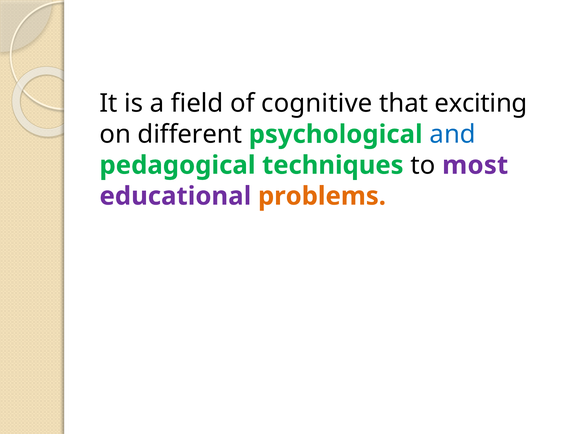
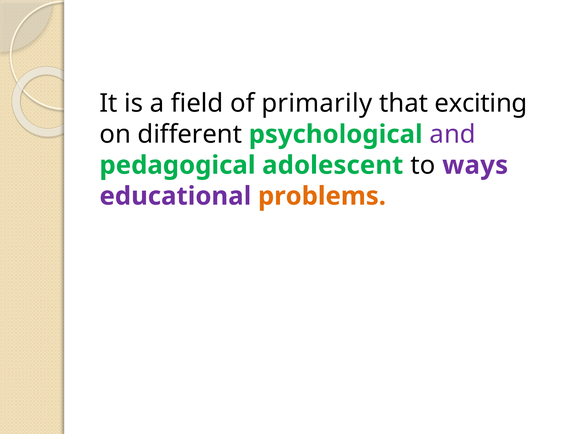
cognitive: cognitive -> primarily
and colour: blue -> purple
techniques: techniques -> adolescent
most: most -> ways
